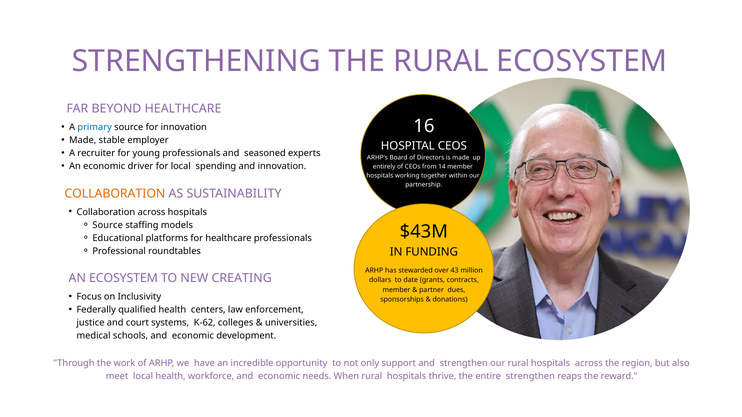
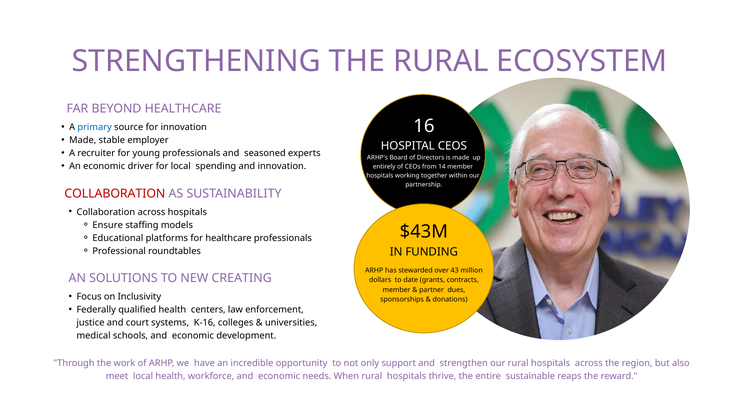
COLLABORATION at (115, 194) colour: orange -> red
Source at (108, 225): Source -> Ensure
AN ECOSYSTEM: ECOSYSTEM -> SOLUTIONS
K-62: K-62 -> K-16
entire strengthen: strengthen -> sustainable
